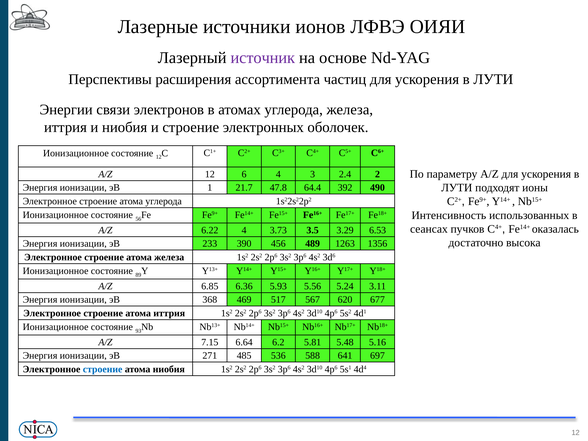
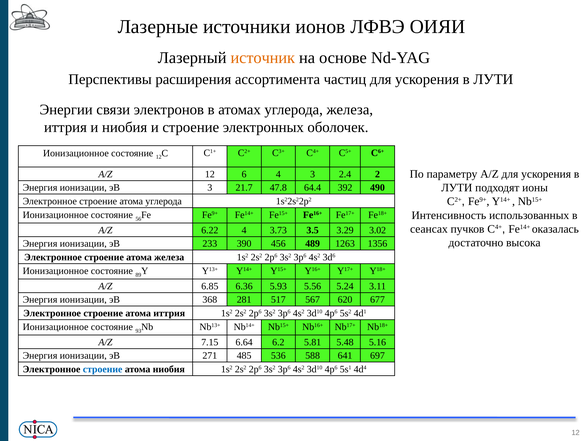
источник colour: purple -> orange
эВ 1: 1 -> 3
6.53: 6.53 -> 3.02
469: 469 -> 281
